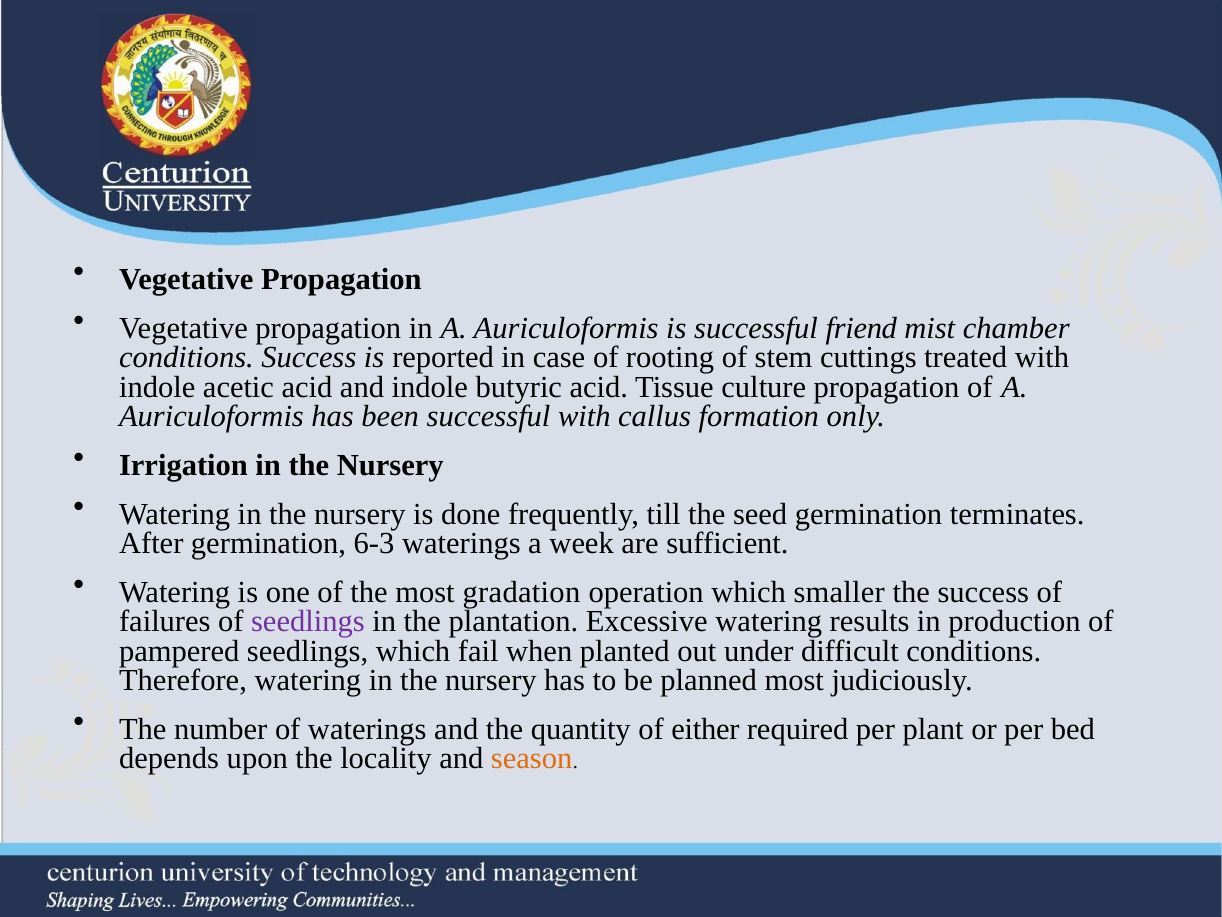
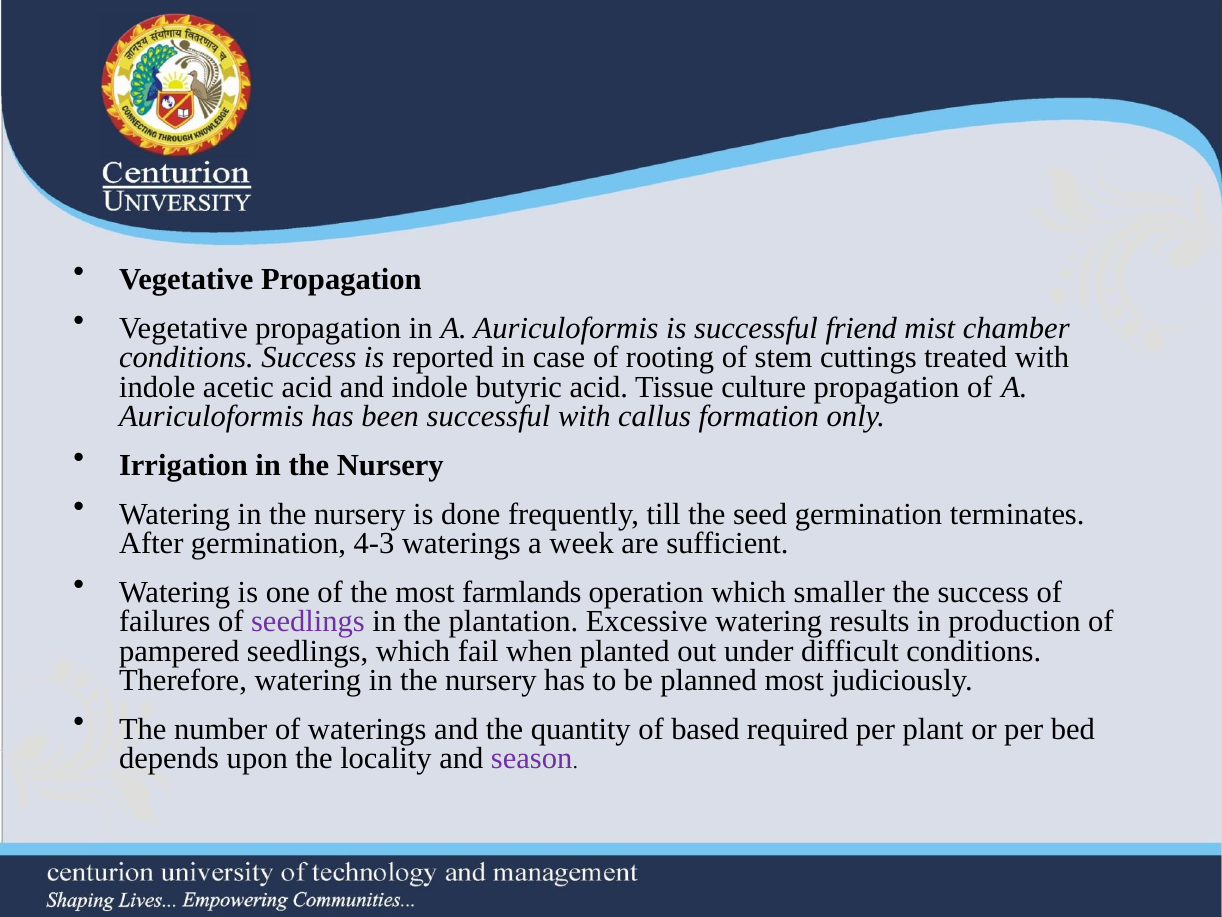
6-3: 6-3 -> 4-3
gradation: gradation -> farmlands
either: either -> based
season colour: orange -> purple
